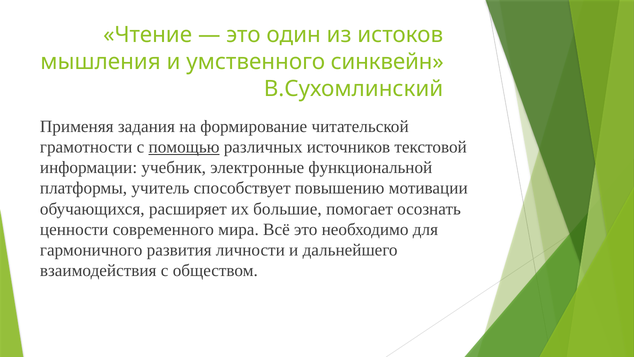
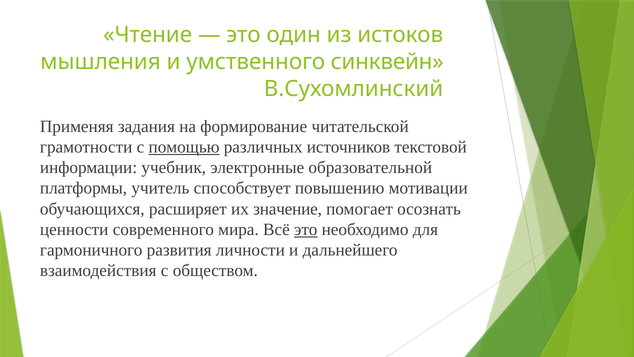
функциональной: функциональной -> образовательной
большие: большие -> значение
это at (306, 229) underline: none -> present
